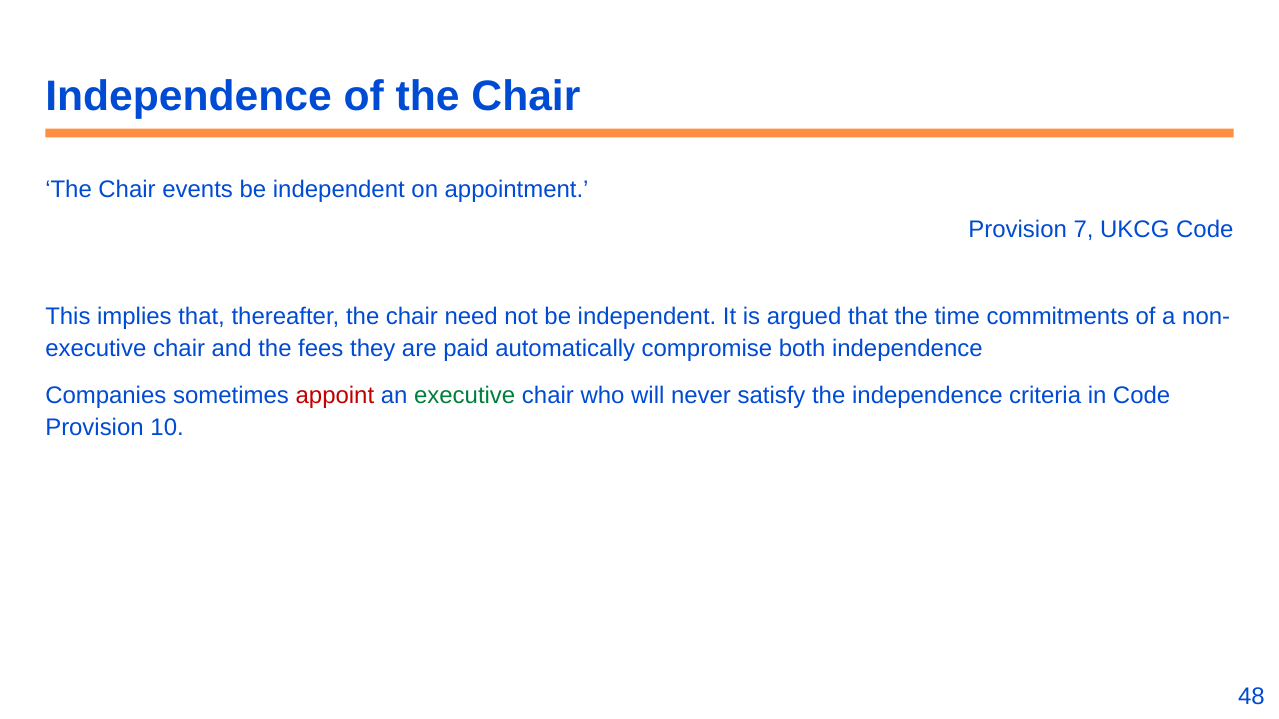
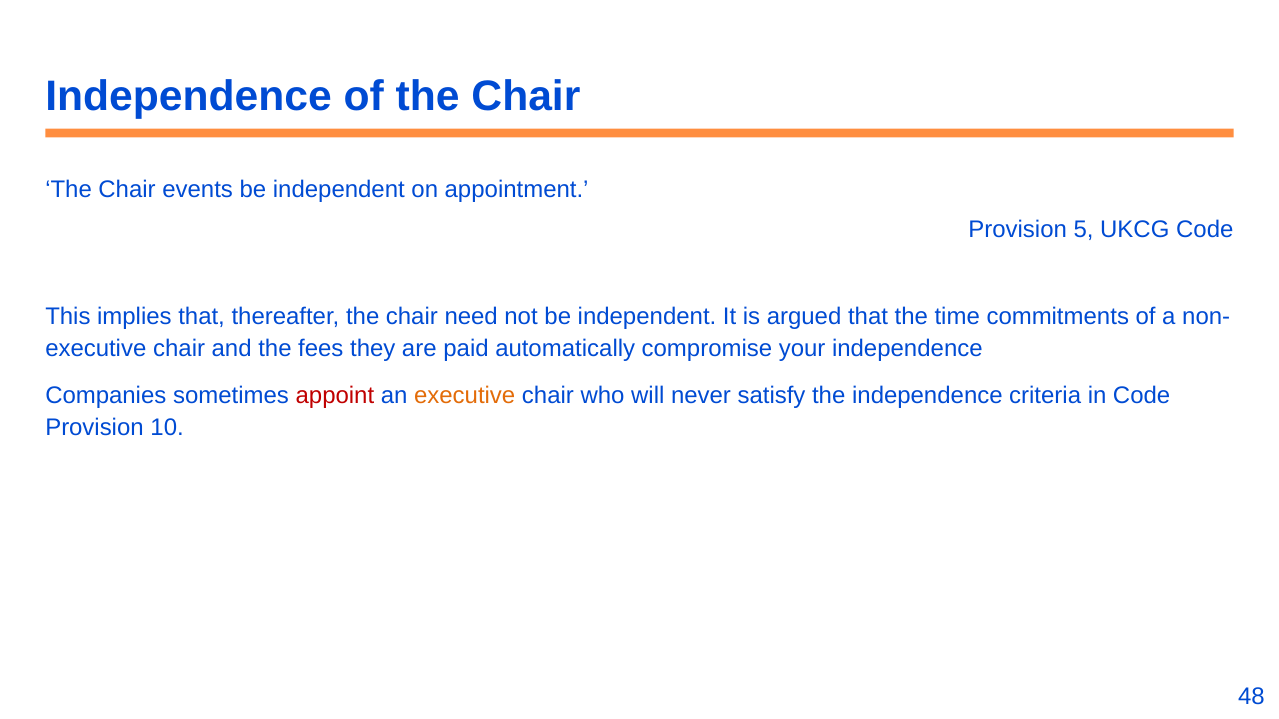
7: 7 -> 5
both: both -> your
executive at (465, 396) colour: green -> orange
